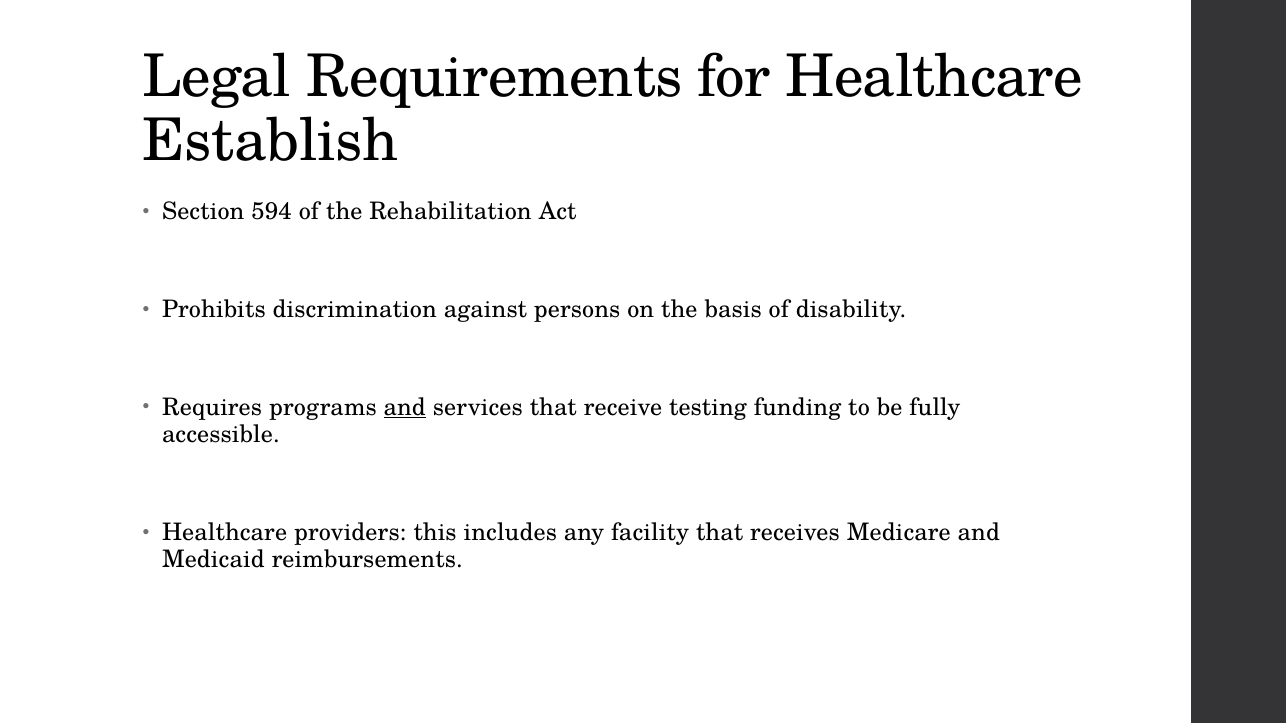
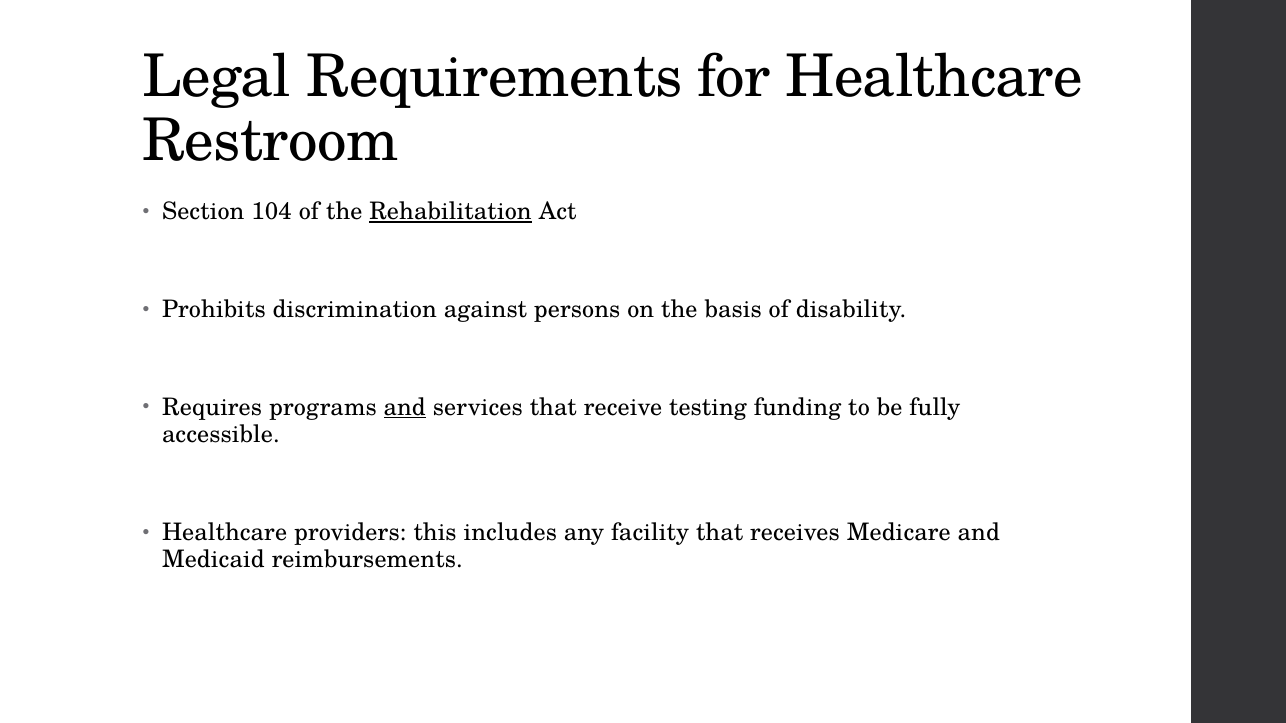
Establish: Establish -> Restroom
594: 594 -> 104
Rehabilitation underline: none -> present
